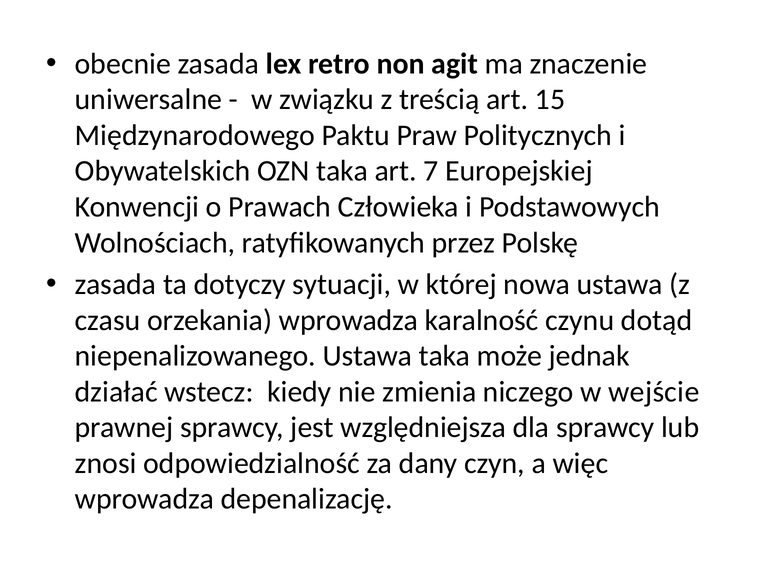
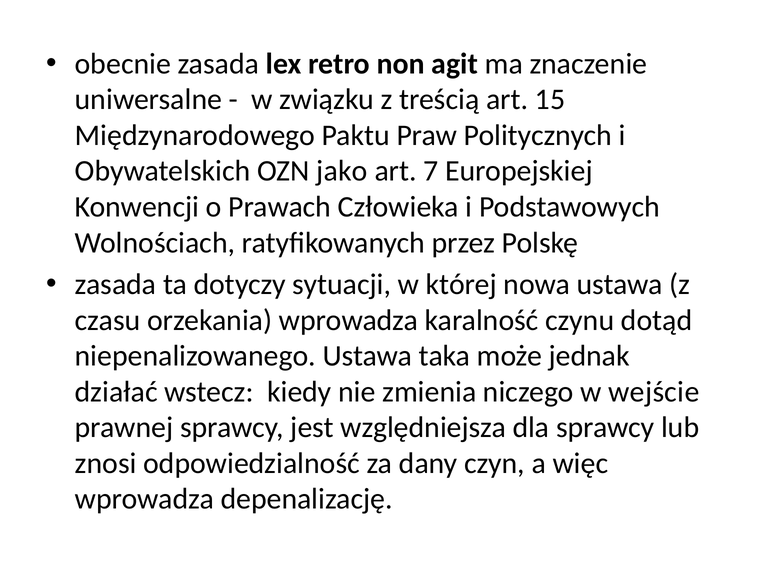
OZN taka: taka -> jako
